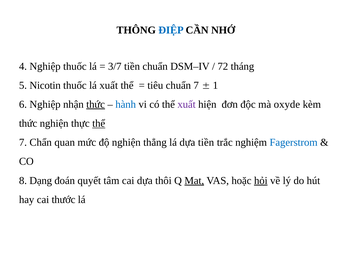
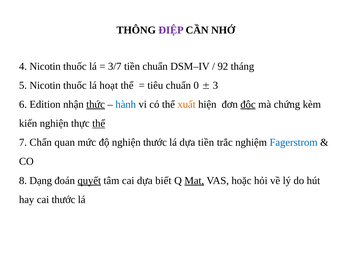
ĐIỆP colour: blue -> purple
4 Nghiệp: Nghiệp -> Nicotin
72: 72 -> 92
lá xuất: xuất -> hoạt
chuẩn 7: 7 -> 0
1: 1 -> 3
6 Nghiệp: Nghiệp -> Edition
xuất at (187, 104) colour: purple -> orange
độc underline: none -> present
oxyde: oxyde -> chứng
thức at (28, 123): thức -> kiến
nghiện thẳng: thẳng -> thước
quyết underline: none -> present
thôi: thôi -> biết
hỏi underline: present -> none
